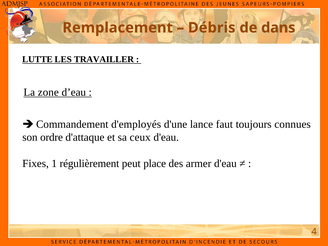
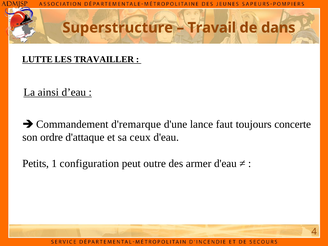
Remplacement: Remplacement -> Superstructure
Débris: Débris -> Travail
zone: zone -> ainsi
d'employés: d'employés -> d'remarque
connues: connues -> concerte
Fixes: Fixes -> Petits
régulièrement: régulièrement -> configuration
place: place -> outre
